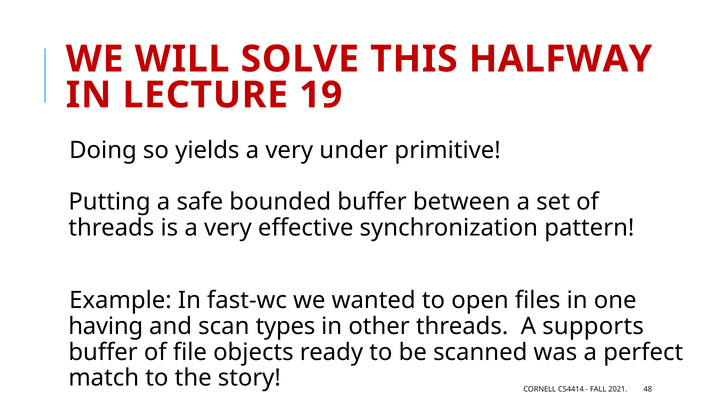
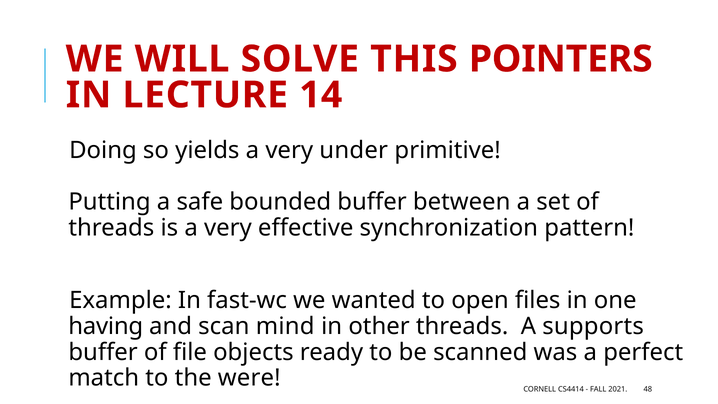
HALFWAY: HALFWAY -> POINTERS
19: 19 -> 14
types: types -> mind
story: story -> were
